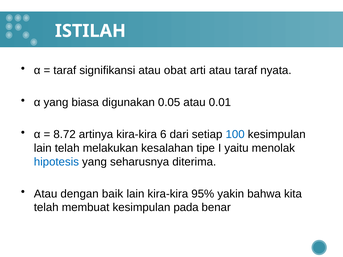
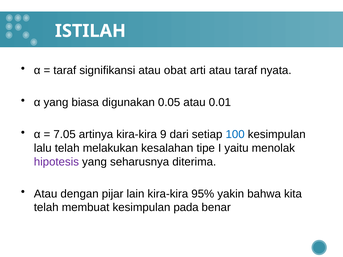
8.72: 8.72 -> 7.05
6: 6 -> 9
lain at (43, 148): lain -> lalu
hipotesis colour: blue -> purple
baik: baik -> pijar
